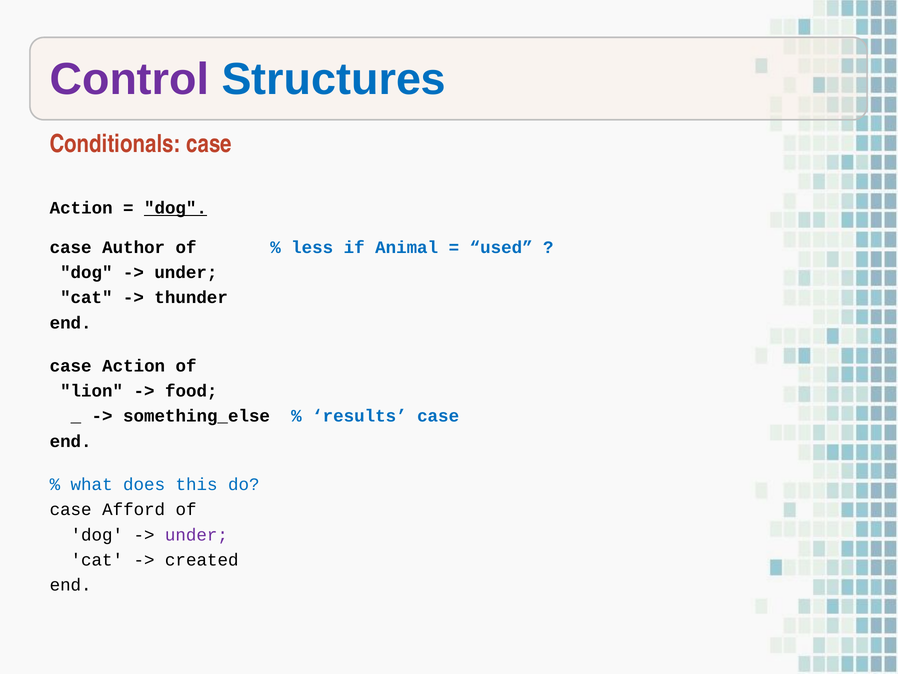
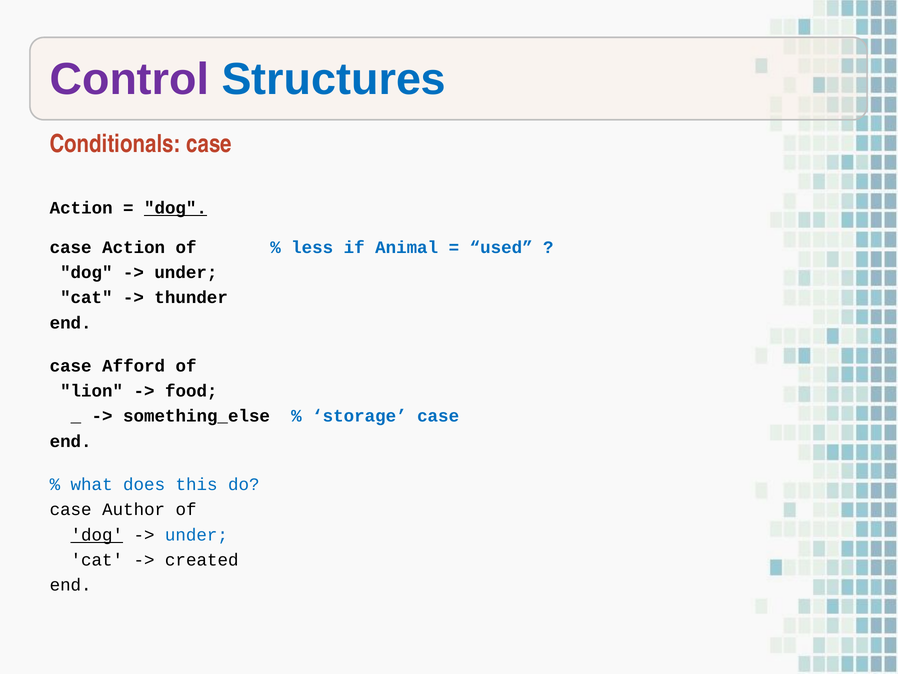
Author at (134, 247): Author -> Action
Action at (134, 366): Action -> Afford
results: results -> storage
Afford: Afford -> Author
dog at (97, 534) underline: none -> present
under at (196, 534) colour: purple -> blue
